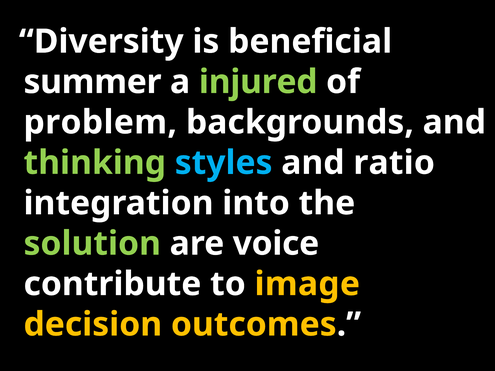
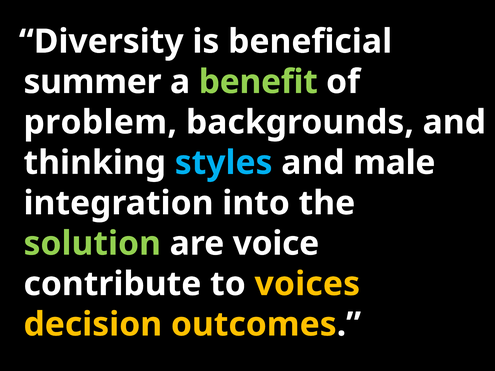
injured: injured -> benefit
thinking colour: light green -> white
ratio: ratio -> male
image: image -> voices
